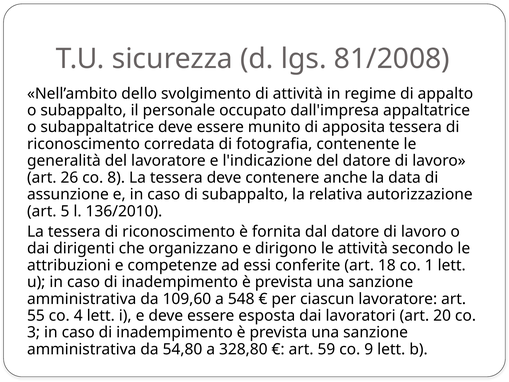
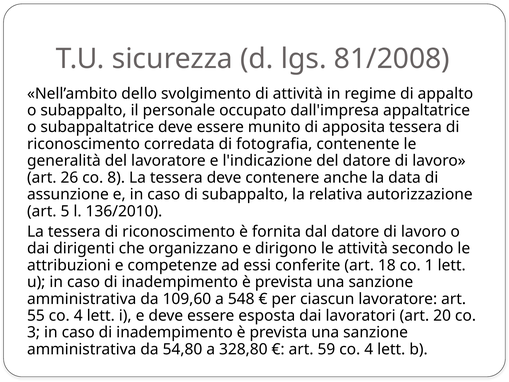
59 co 9: 9 -> 4
